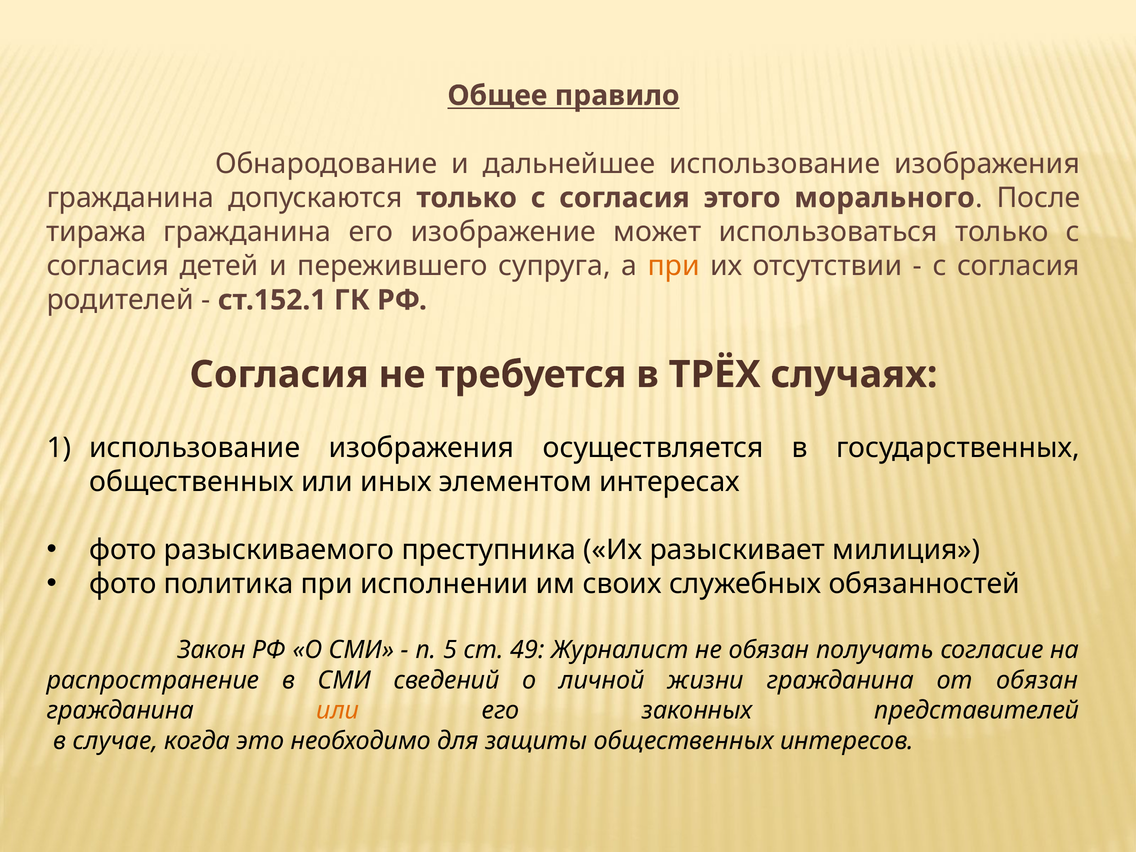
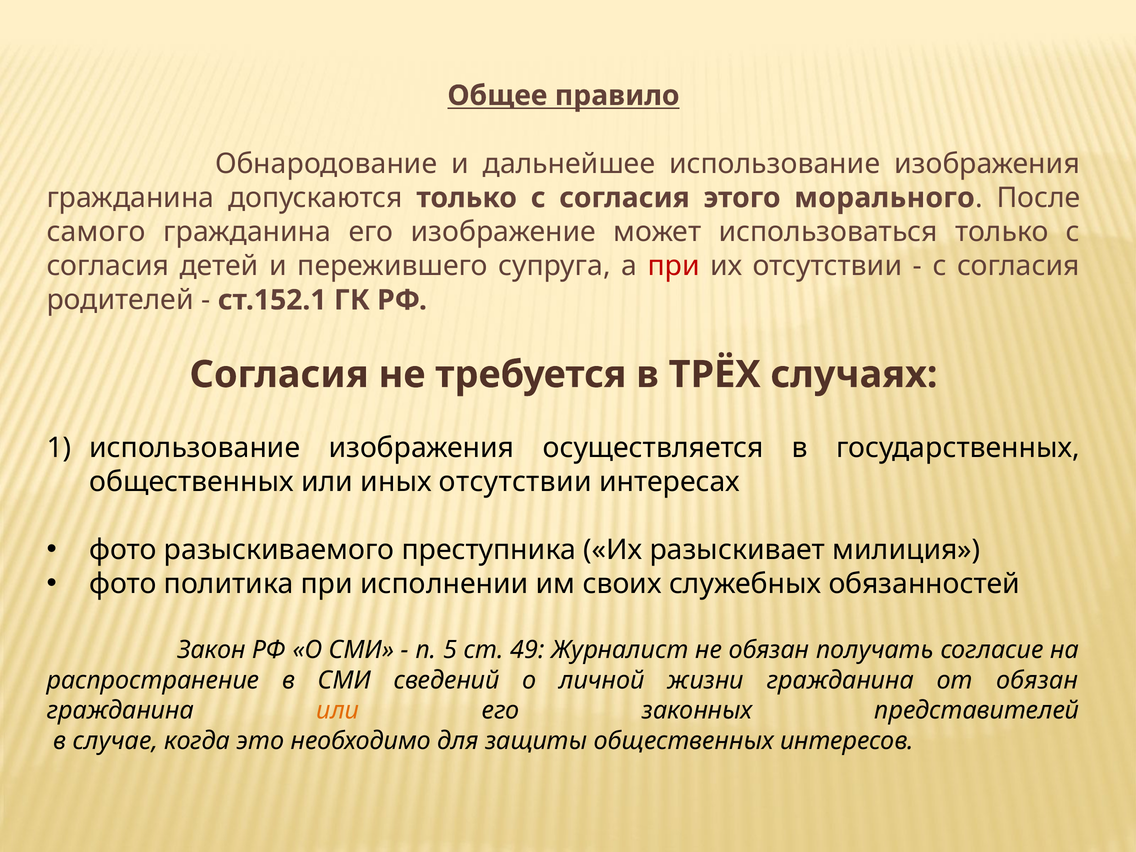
тиража: тиража -> самого
при at (674, 266) colour: orange -> red
иных элементом: элементом -> отсутствии
